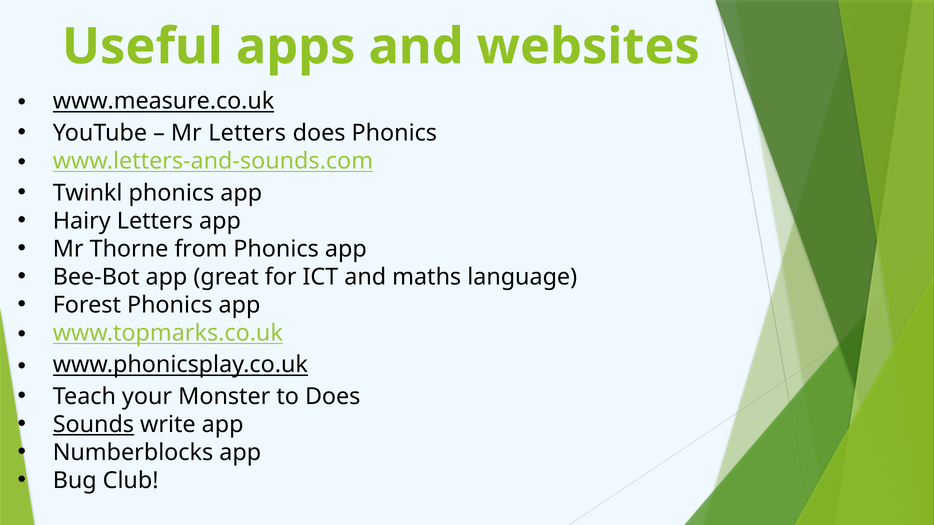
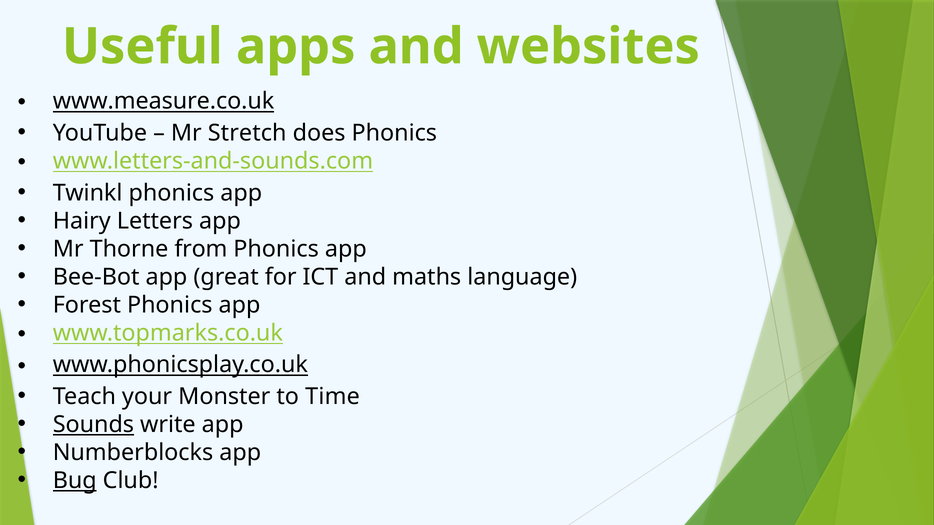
Mr Letters: Letters -> Stretch
to Does: Does -> Time
Bug underline: none -> present
